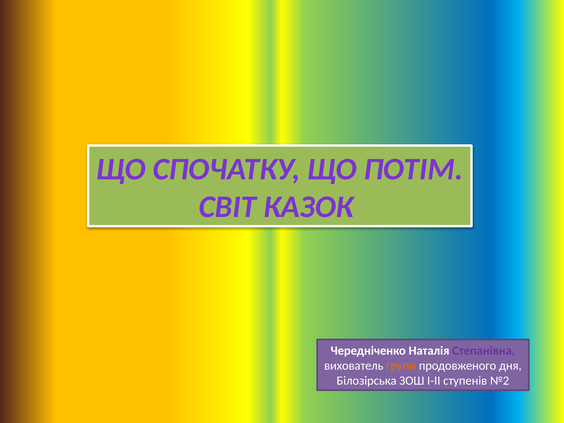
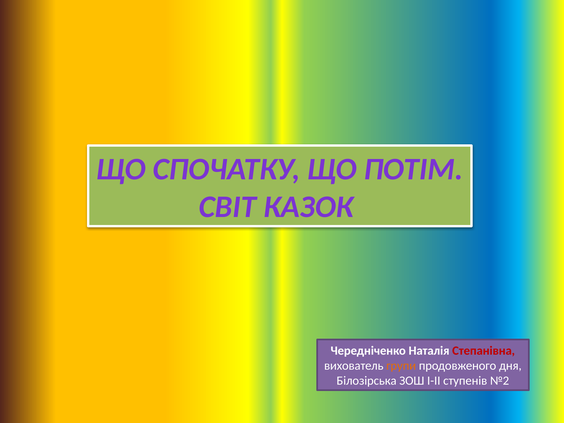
Степанівна colour: purple -> red
